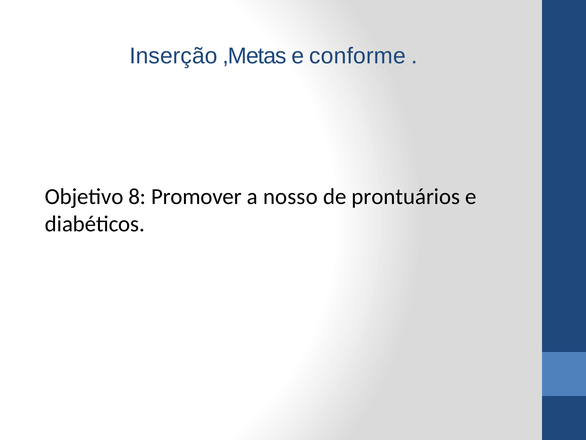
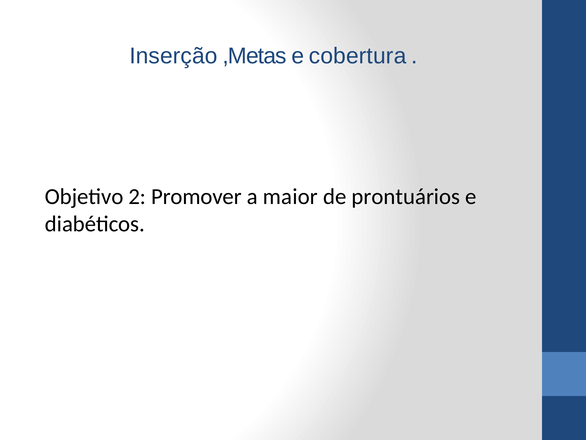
conforme: conforme -> cobertura
8: 8 -> 2
nosso: nosso -> maior
